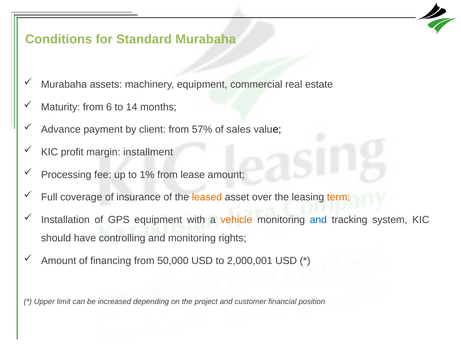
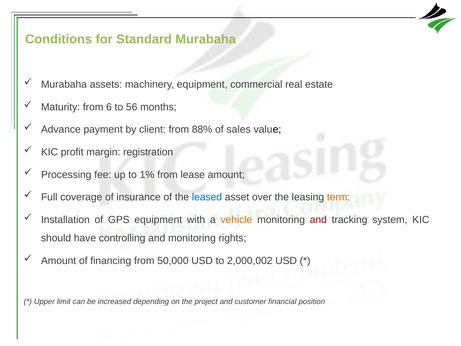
14: 14 -> 56
57%: 57% -> 88%
installment: installment -> registration
leased colour: orange -> blue
and at (318, 220) colour: blue -> red
2,000,001: 2,000,001 -> 2,000,002
